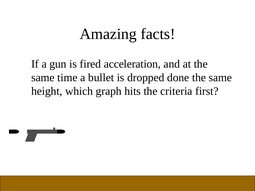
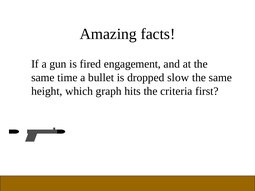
acceleration: acceleration -> engagement
done: done -> slow
